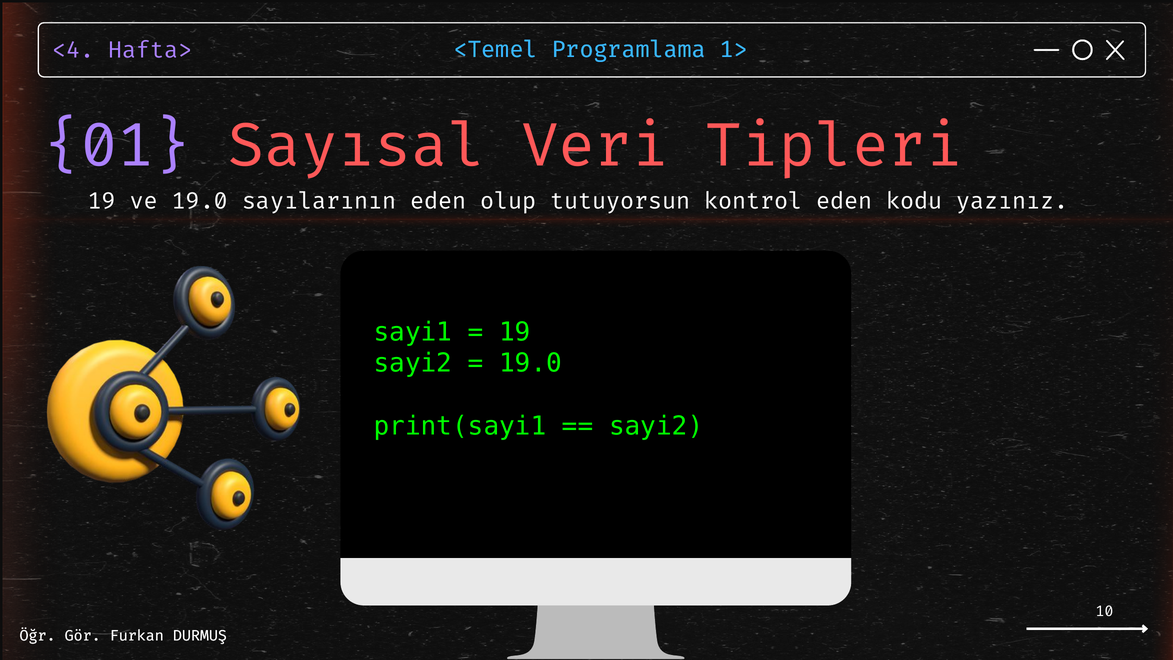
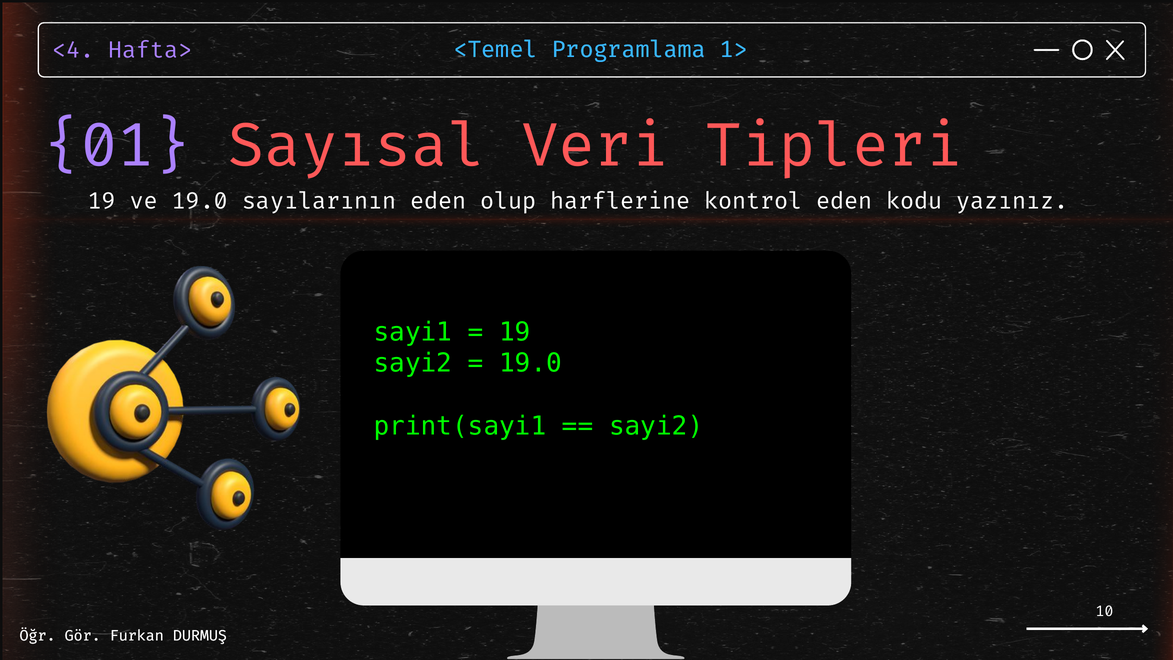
tutuyorsun: tutuyorsun -> harflerine
